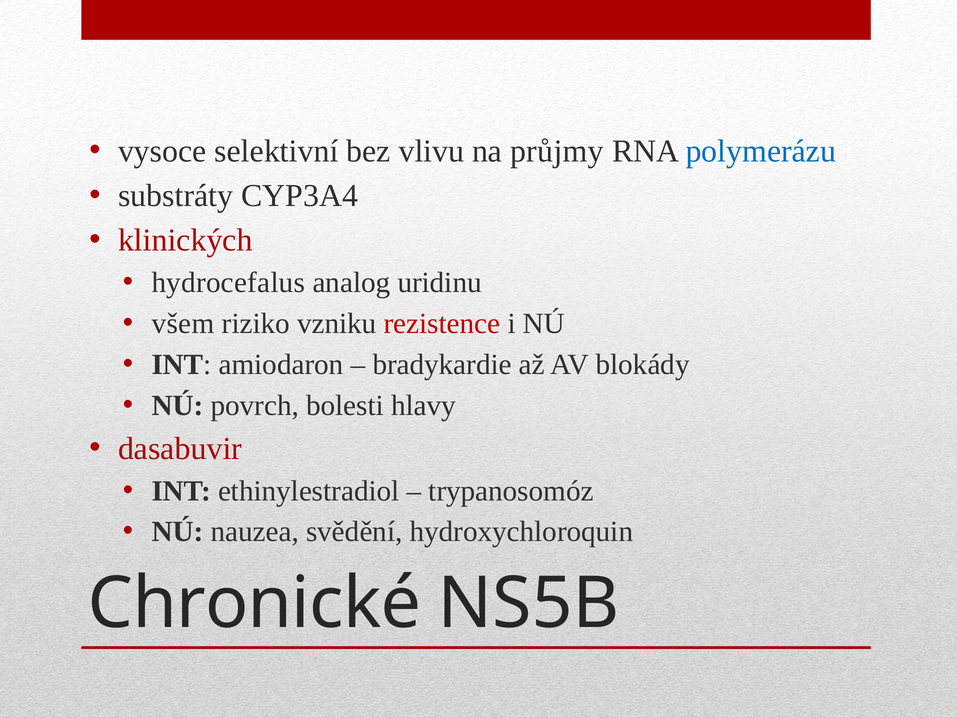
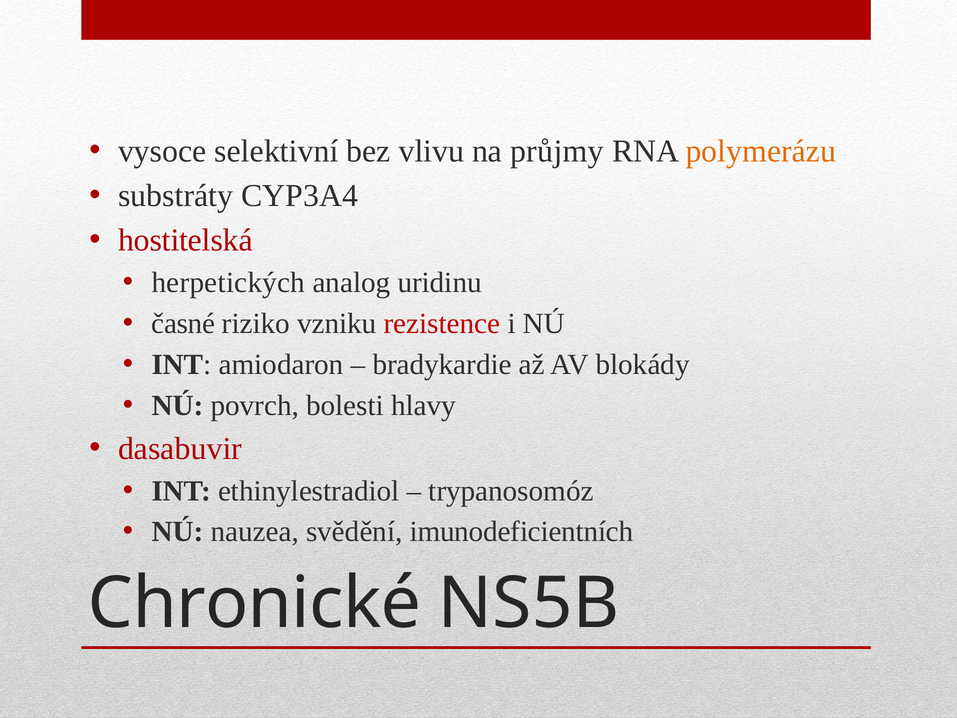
polymerázu colour: blue -> orange
klinických: klinických -> hostitelská
hydrocefalus: hydrocefalus -> herpetických
všem: všem -> časné
hydroxychloroquin: hydroxychloroquin -> imunodeficientních
